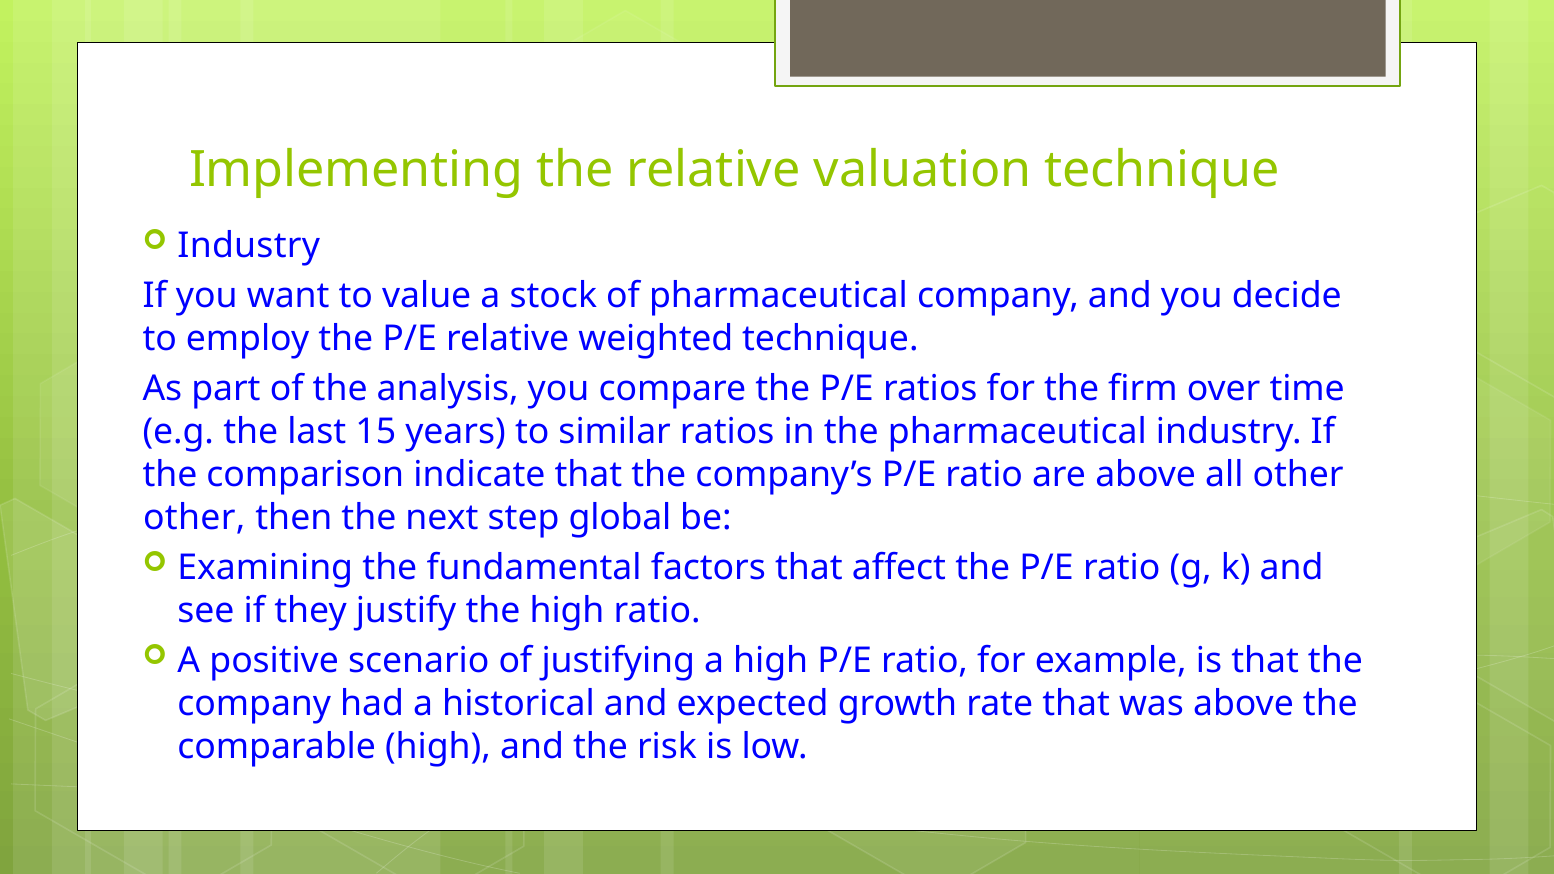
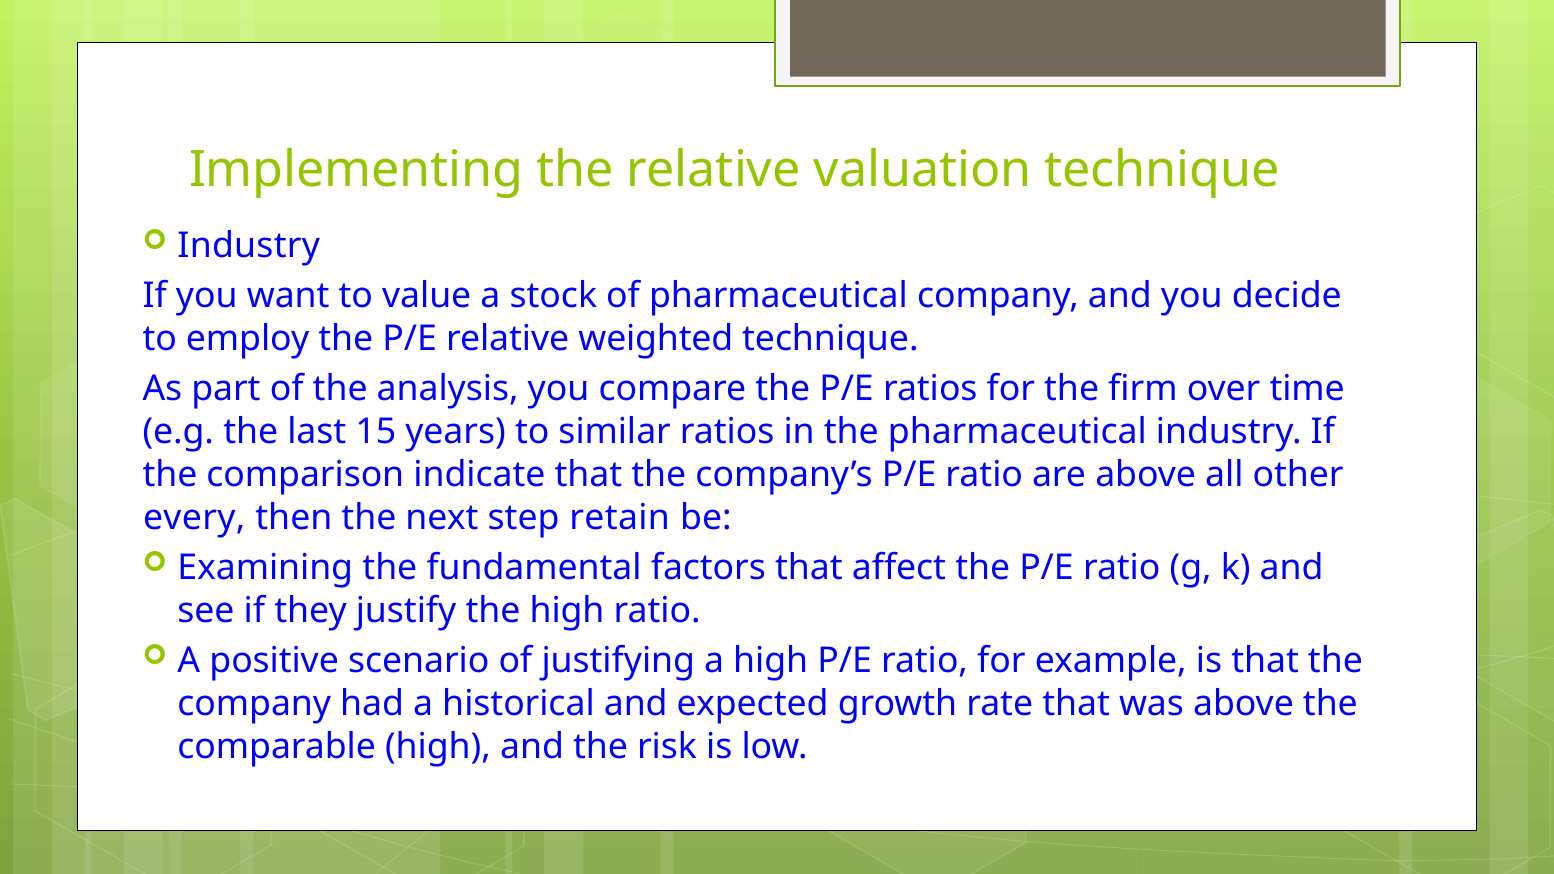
other at (194, 517): other -> every
global: global -> retain
